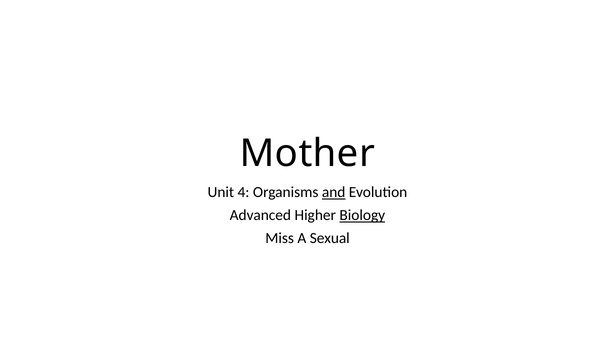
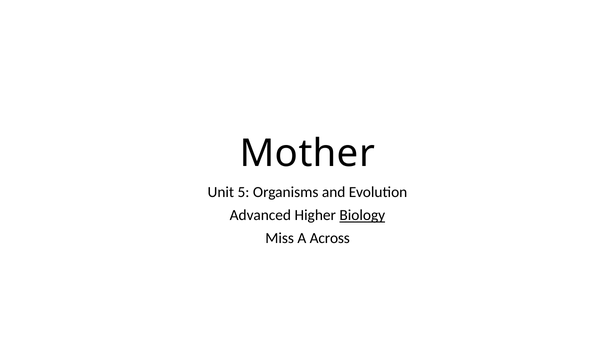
4: 4 -> 5
and underline: present -> none
Sexual: Sexual -> Across
